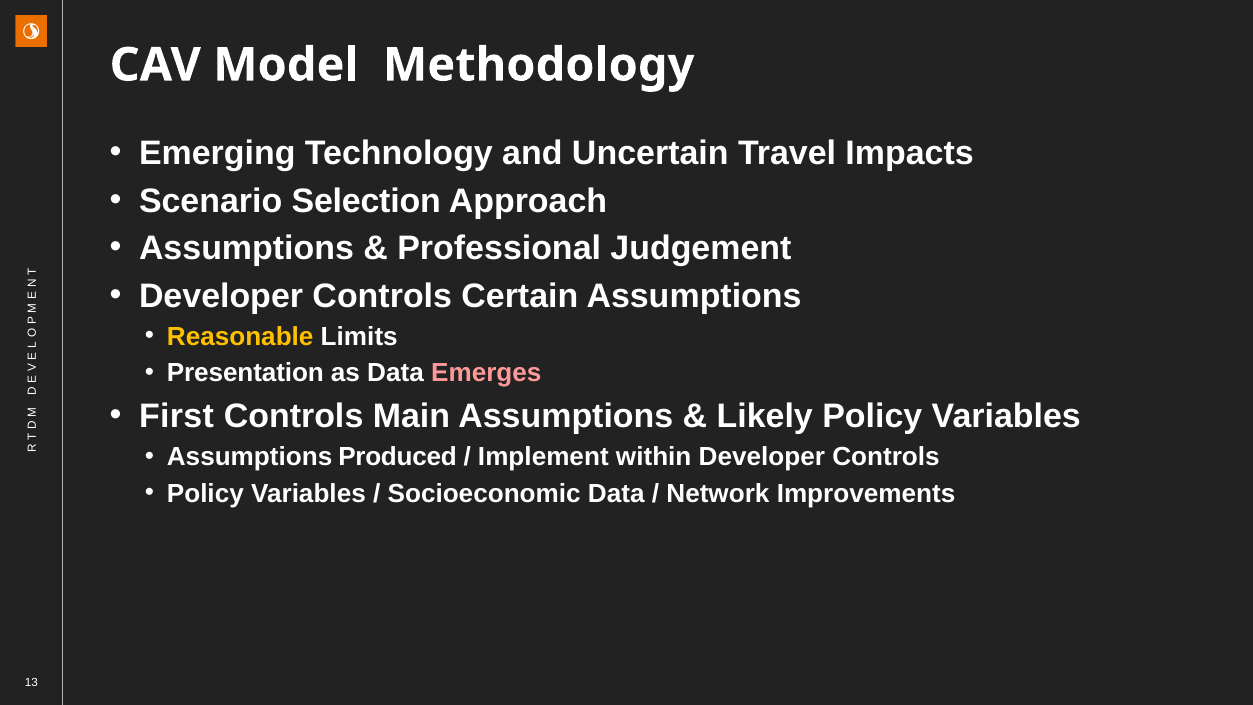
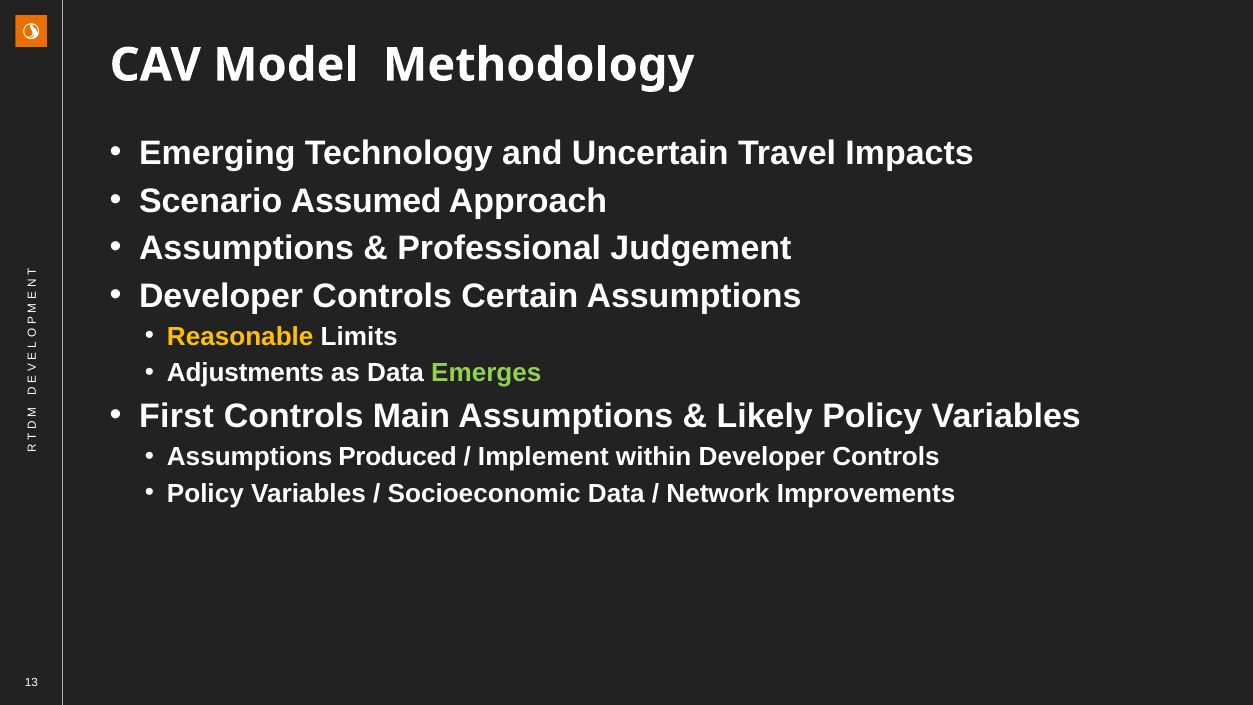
Selection: Selection -> Assumed
Presentation: Presentation -> Adjustments
Emerges colour: pink -> light green
